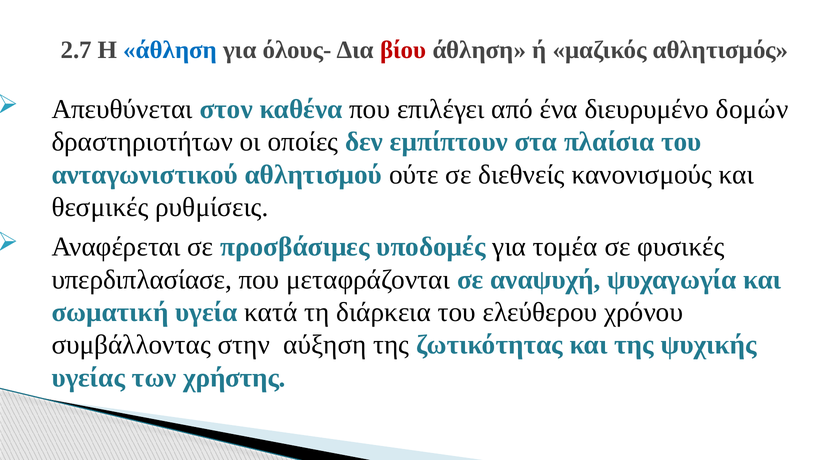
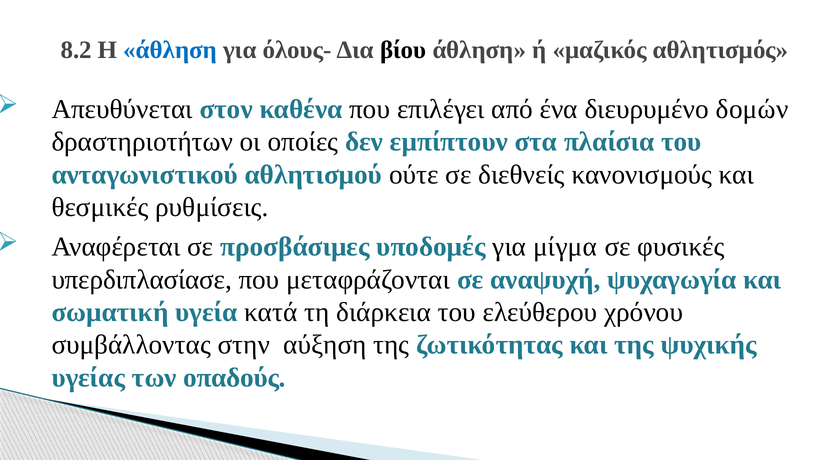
2.7: 2.7 -> 8.2
βίου colour: red -> black
τομέα: τομέα -> μίγμα
χρήστης: χρήστης -> οπαδούς
